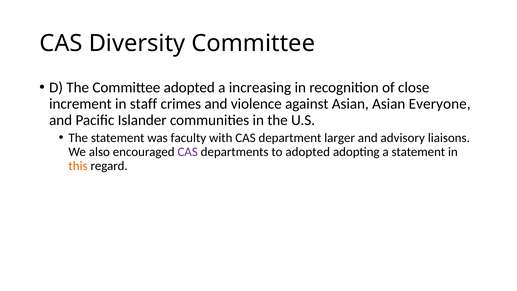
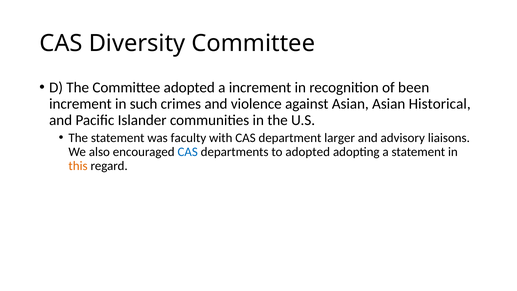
a increasing: increasing -> increment
close: close -> been
staff: staff -> such
Everyone: Everyone -> Historical
CAS at (188, 152) colour: purple -> blue
